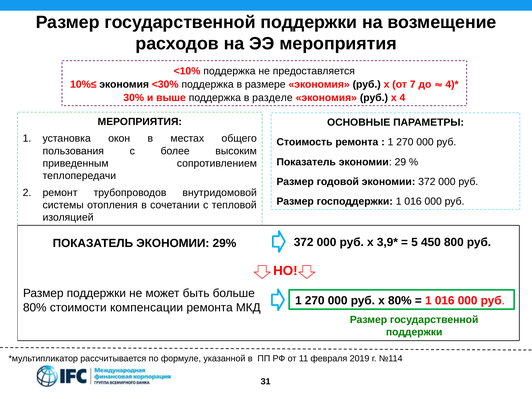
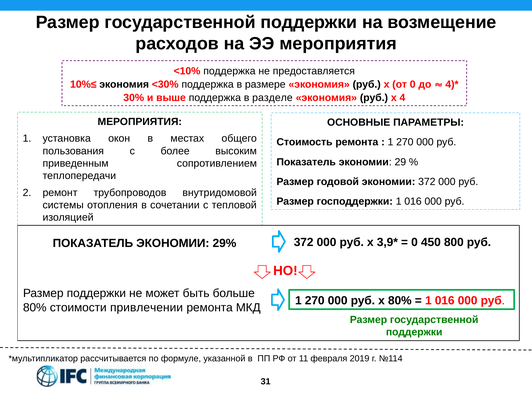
от 7: 7 -> 0
5 at (415, 242): 5 -> 0
компенсации: компенсации -> привлечении
